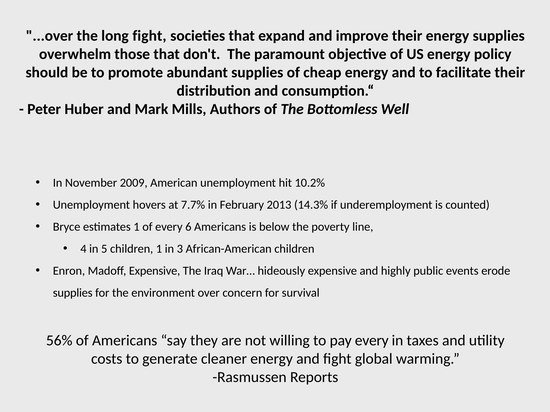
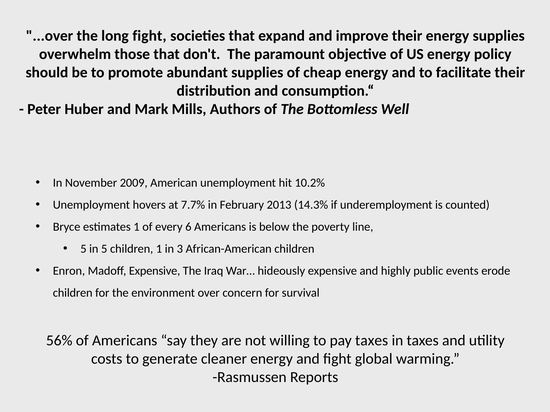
4 at (83, 249): 4 -> 5
supplies at (73, 293): supplies -> children
pay every: every -> taxes
